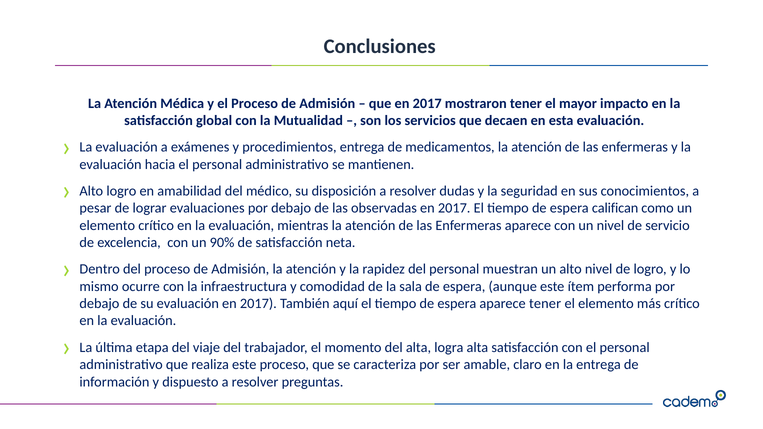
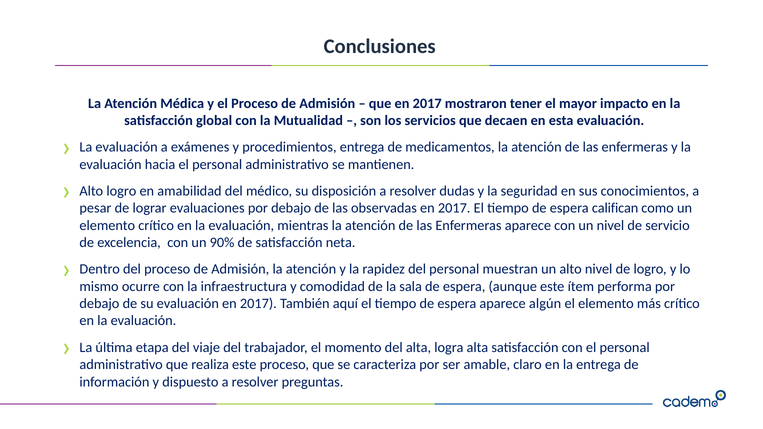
aparece tener: tener -> algún
